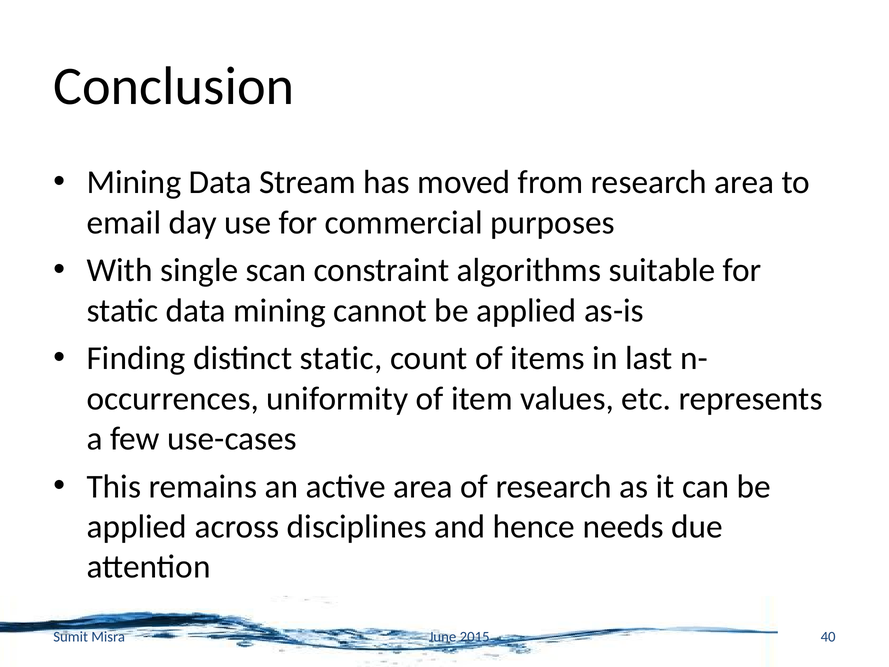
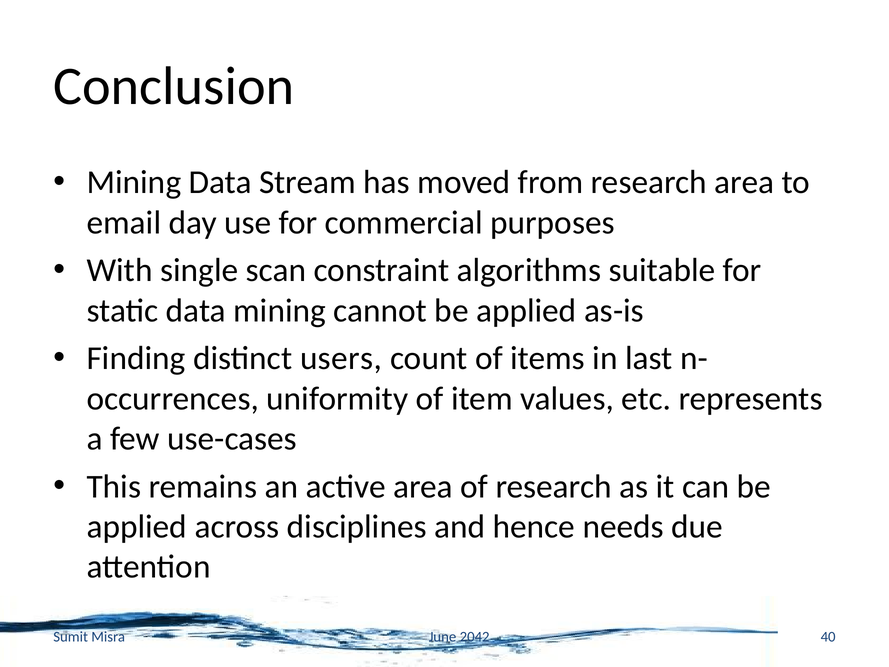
distinct static: static -> users
2015: 2015 -> 2042
